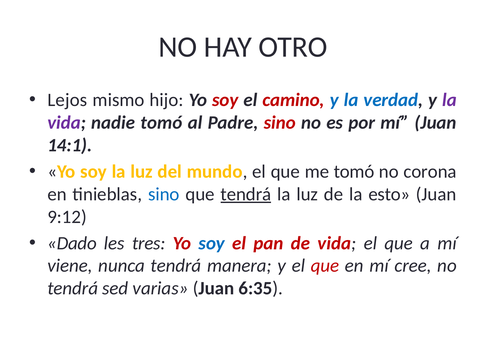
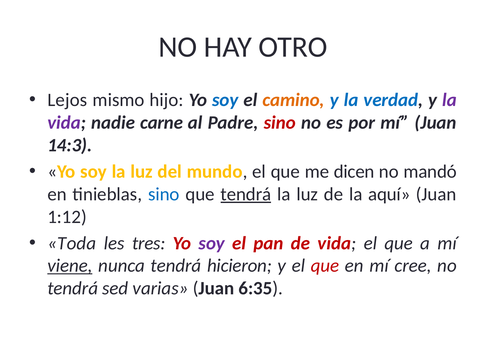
soy at (225, 100) colour: red -> blue
camino colour: red -> orange
nadie tomó: tomó -> carne
14:1: 14:1 -> 14:3
me tomó: tomó -> dicen
corona: corona -> mandó
esto: esto -> aquí
9:12: 9:12 -> 1:12
Dado: Dado -> Toda
soy at (212, 243) colour: blue -> purple
viene underline: none -> present
manera: manera -> hicieron
